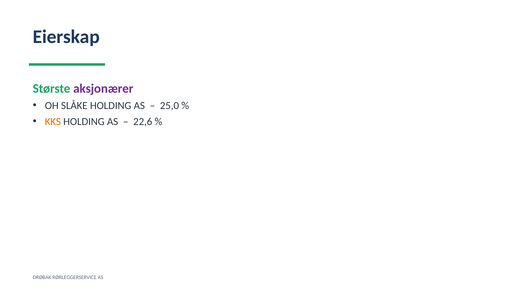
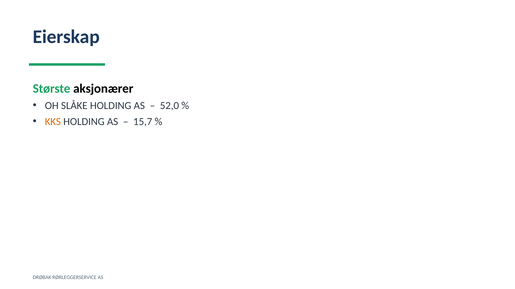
aksjonærer colour: purple -> black
25,0: 25,0 -> 52,0
22,6: 22,6 -> 15,7
